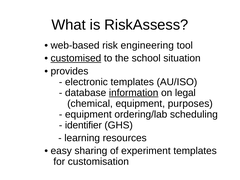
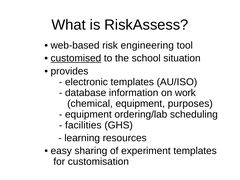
information underline: present -> none
legal: legal -> work
identifier: identifier -> facilities
